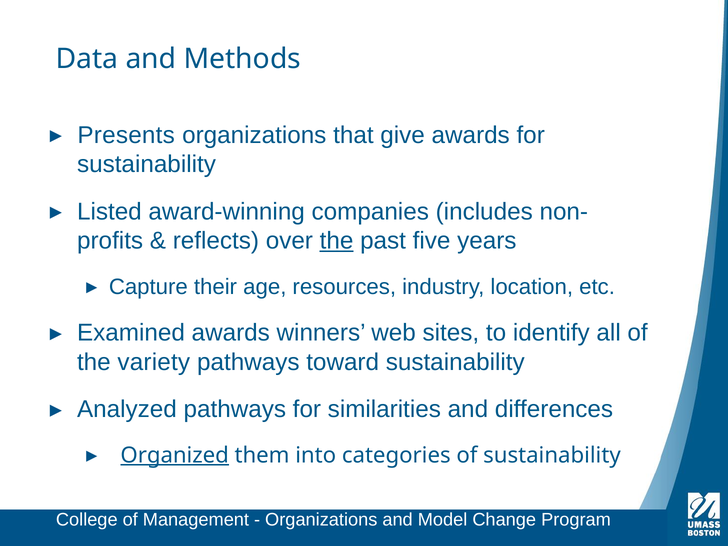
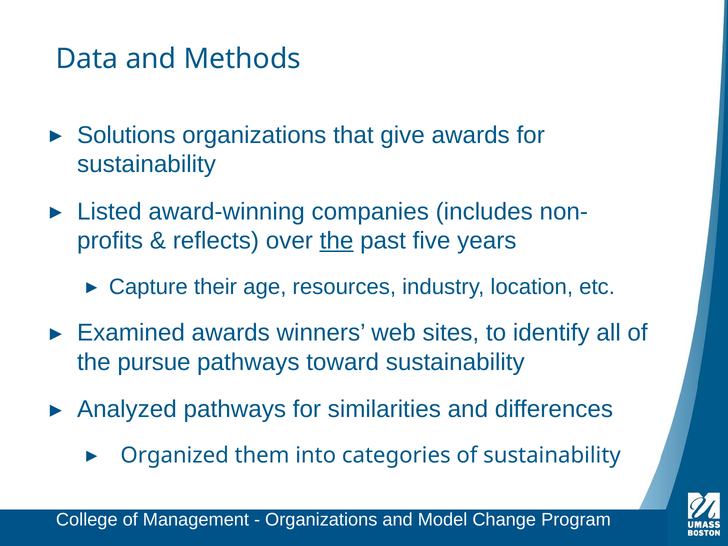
Presents: Presents -> Solutions
variety: variety -> pursue
Organized underline: present -> none
